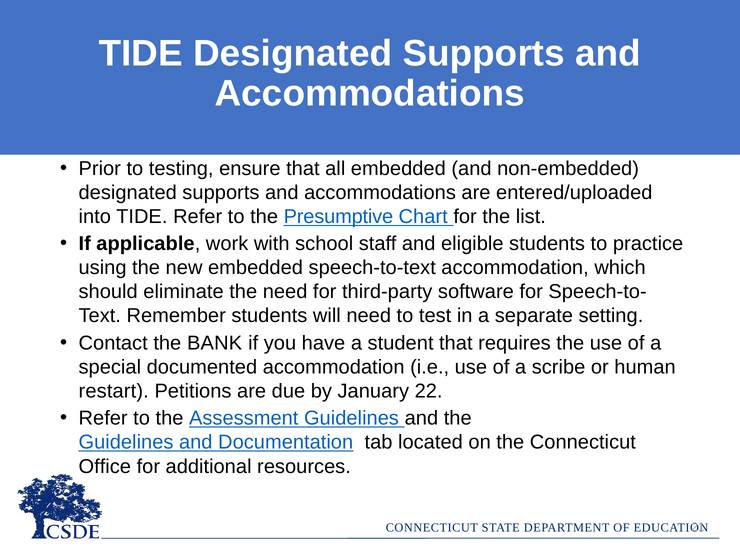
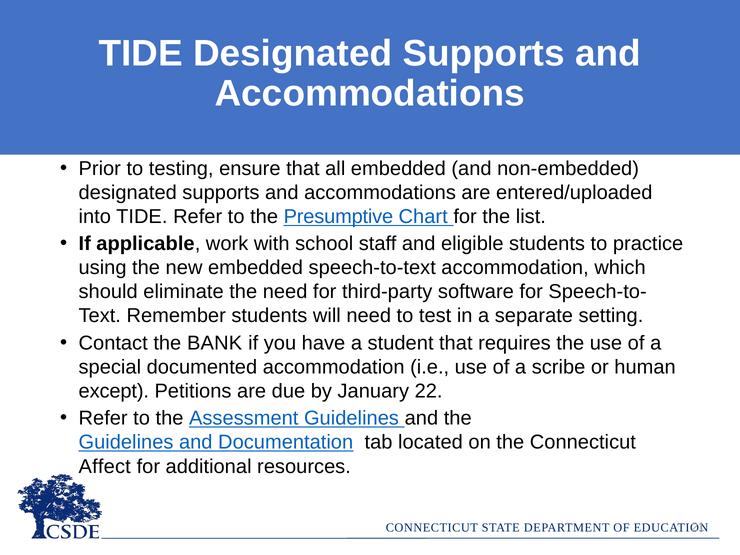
restart: restart -> except
Office: Office -> Affect
